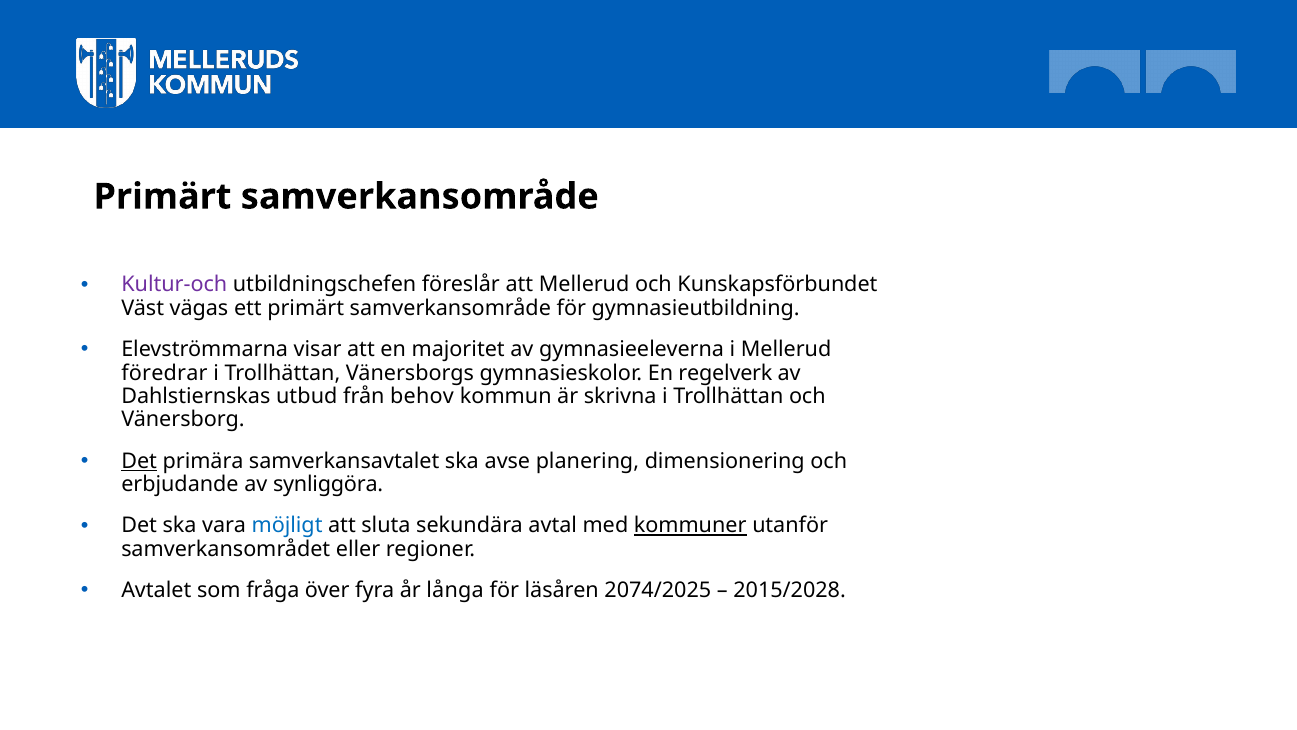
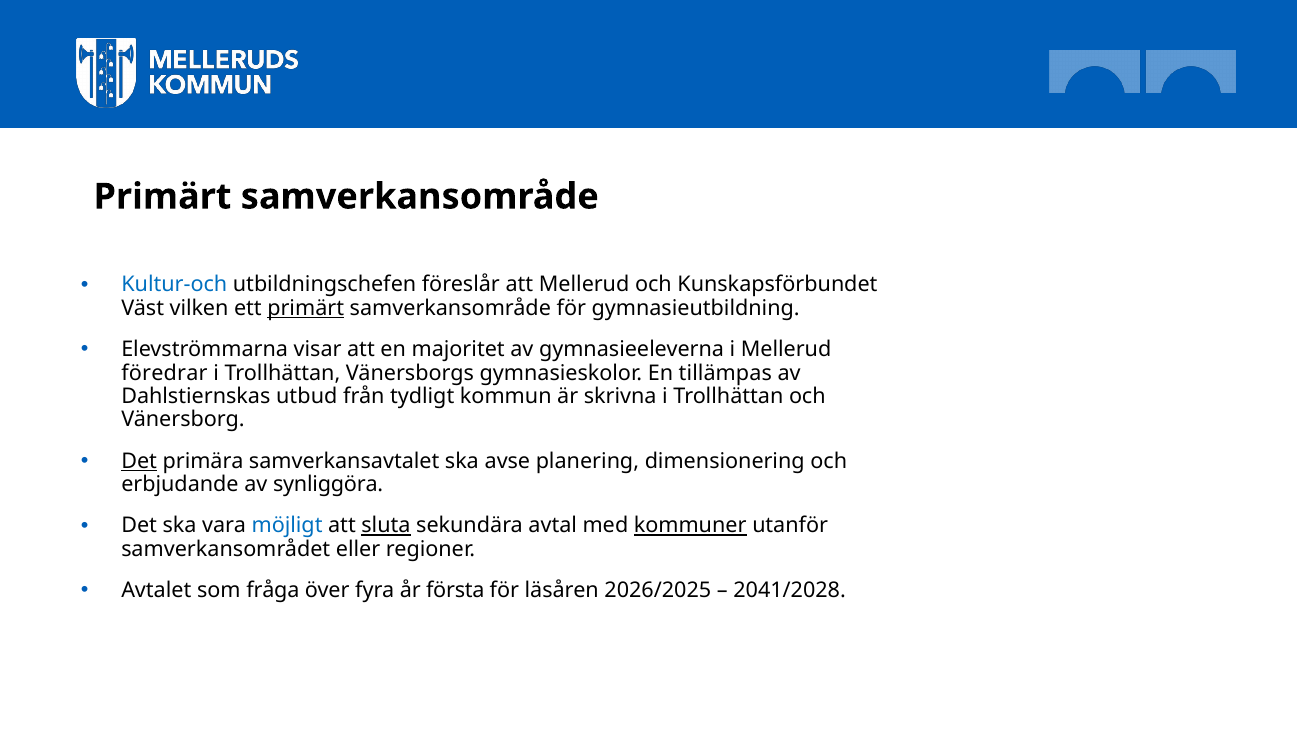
Kultur-och colour: purple -> blue
vägas: vägas -> vilken
primärt at (306, 308) underline: none -> present
regelverk: regelverk -> tillämpas
behov: behov -> tydligt
sluta underline: none -> present
långa: långa -> första
2074/2025: 2074/2025 -> 2026/2025
2015/2028: 2015/2028 -> 2041/2028
